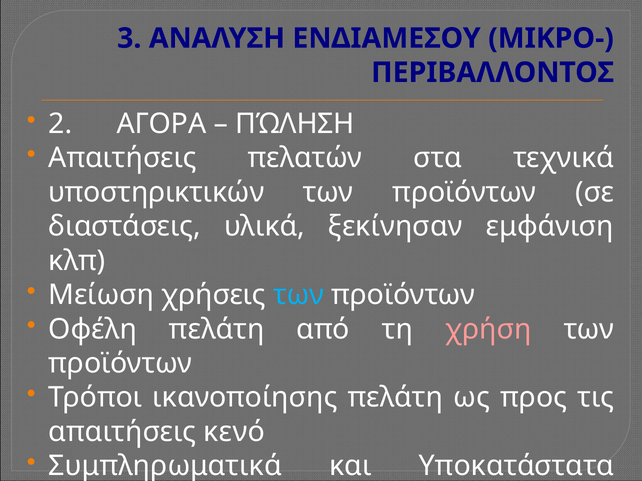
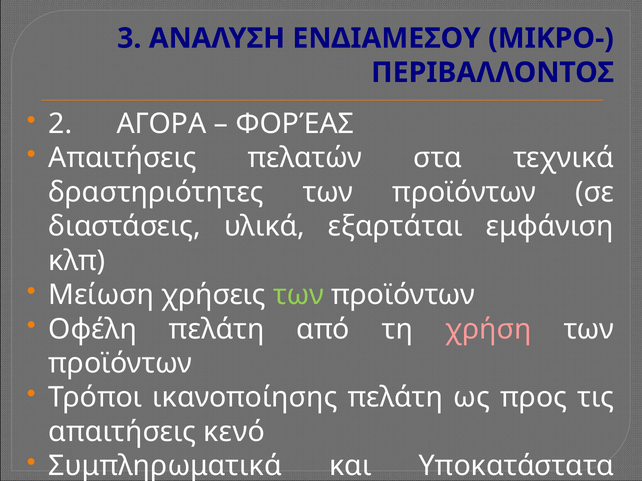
ΠΏΛΗΣΗ: ΠΏΛΗΣΗ -> ΦΟΡΈΑΣ
υποστηρικτικών: υποστηρικτικών -> δραστηριότητες
ξεκίνησαν: ξεκίνησαν -> εξαρτάται
των at (299, 295) colour: light blue -> light green
